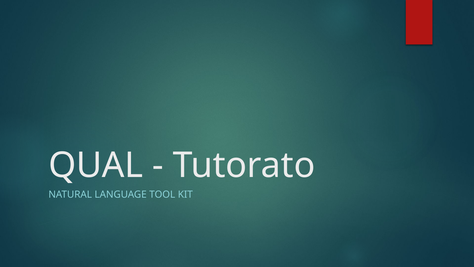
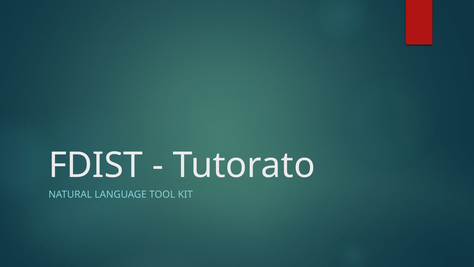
QUAL: QUAL -> FDIST
